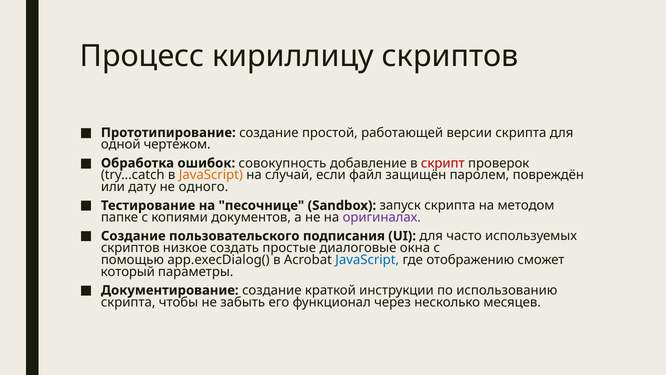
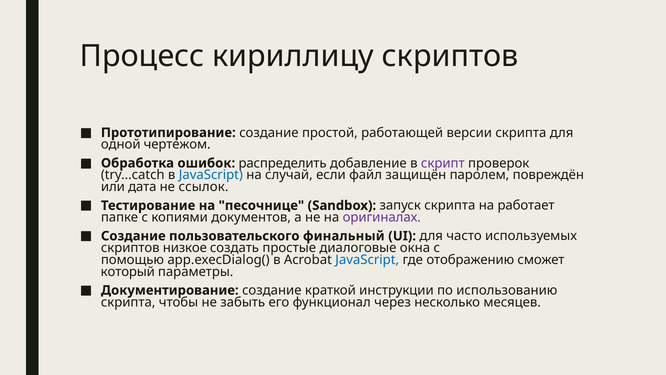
совокупность: совокупность -> распределить
скрипт colour: red -> purple
JavaScript at (211, 175) colour: orange -> blue
дату: дату -> дата
одного: одного -> ссылок
методом: методом -> работает
подписания: подписания -> финальный
